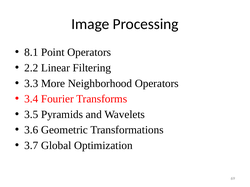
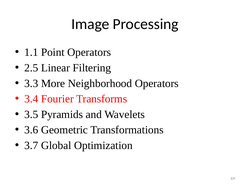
8.1: 8.1 -> 1.1
2.2: 2.2 -> 2.5
